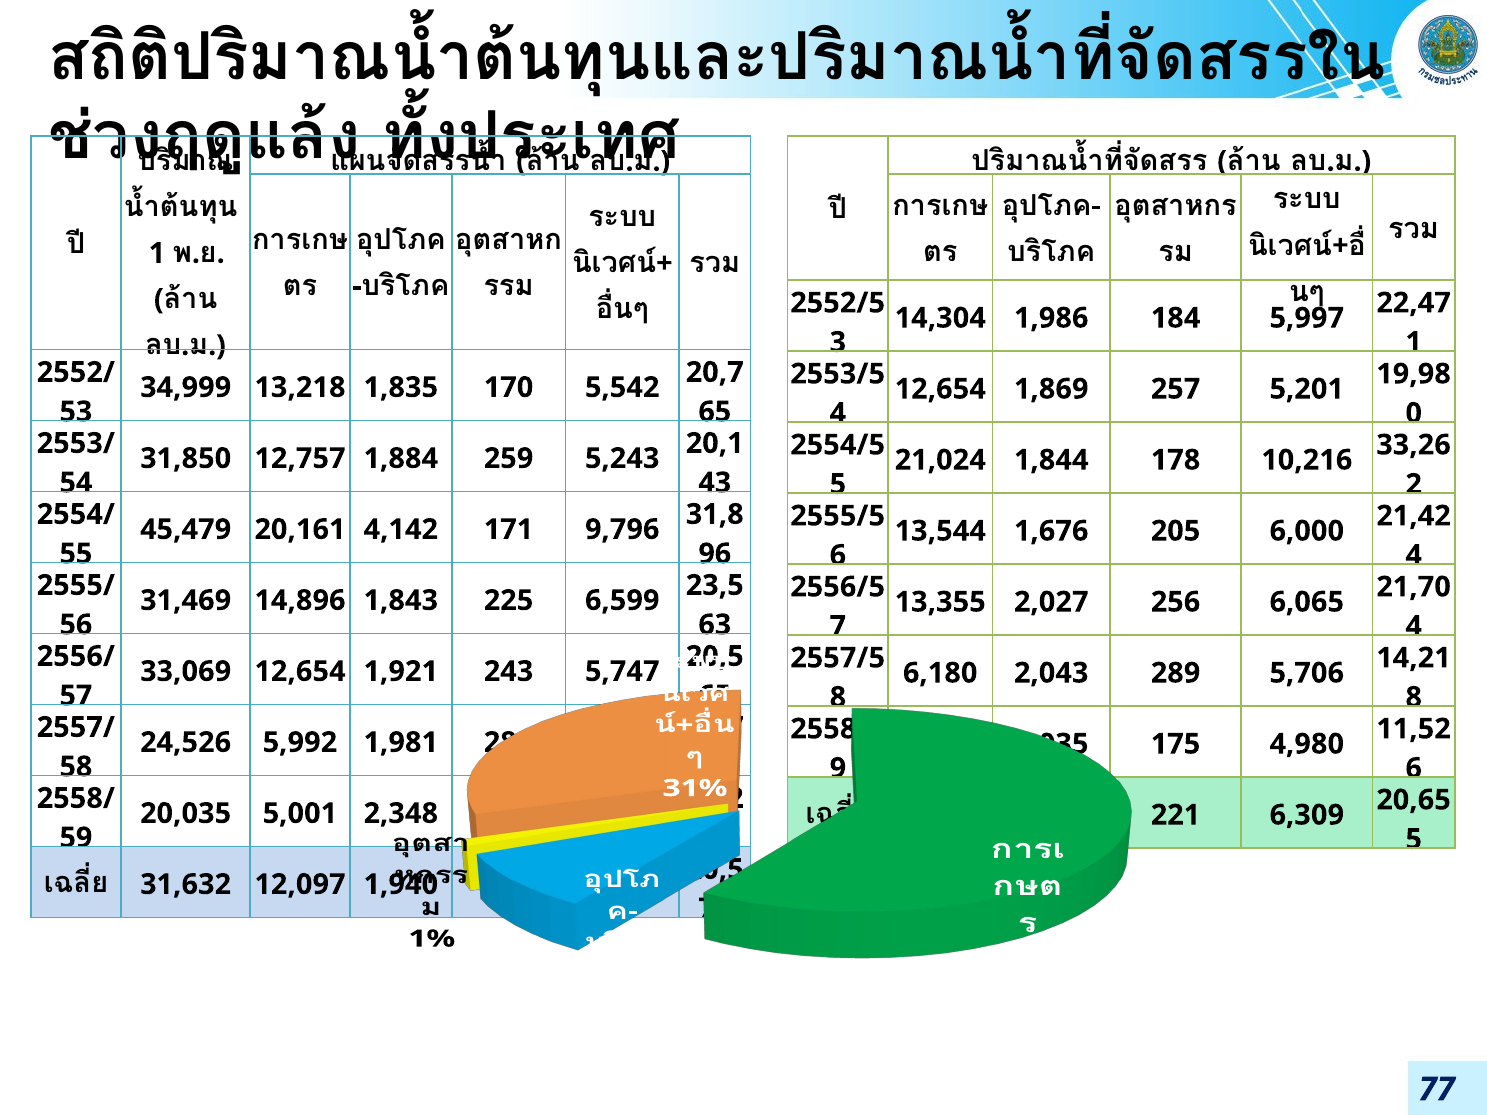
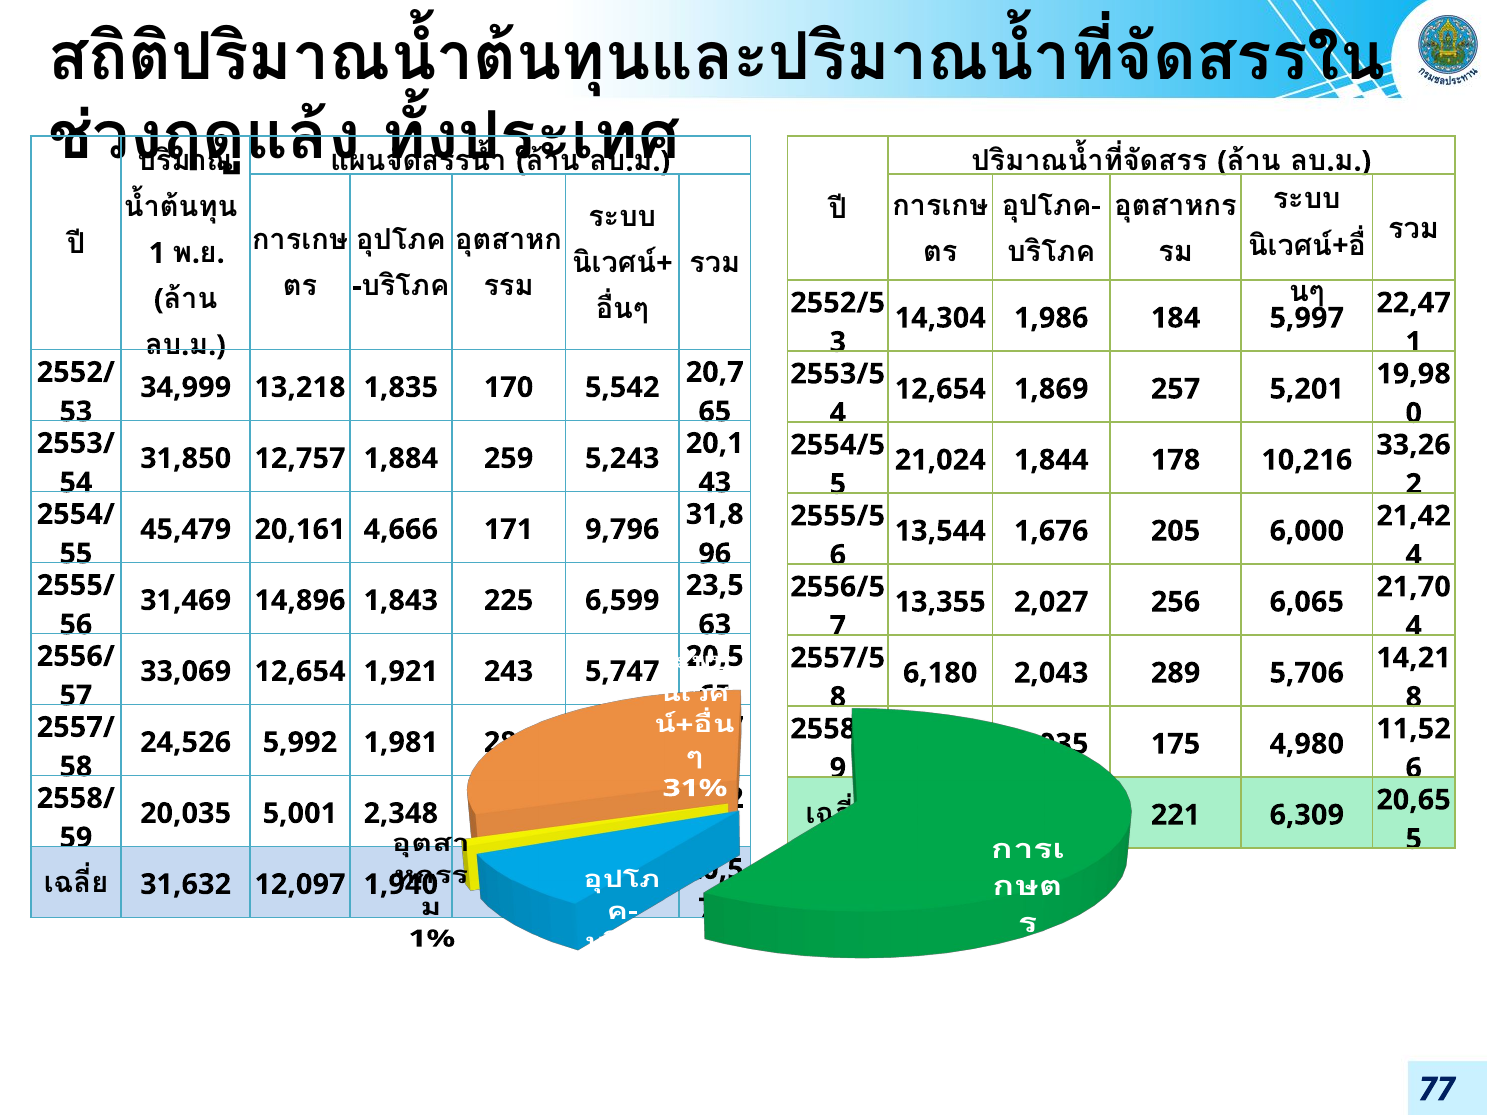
4,142: 4,142 -> 4,666
